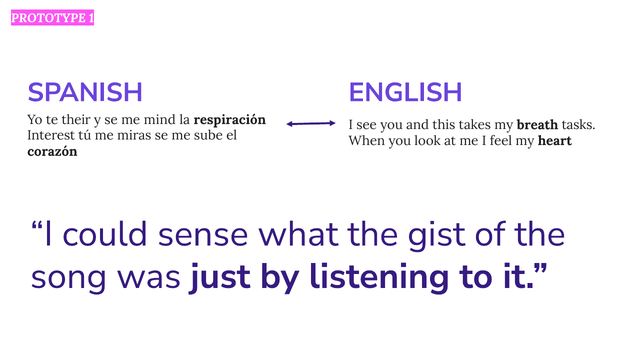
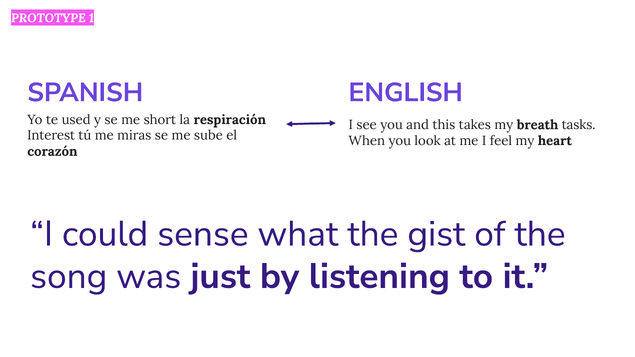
their: their -> used
mind: mind -> short
